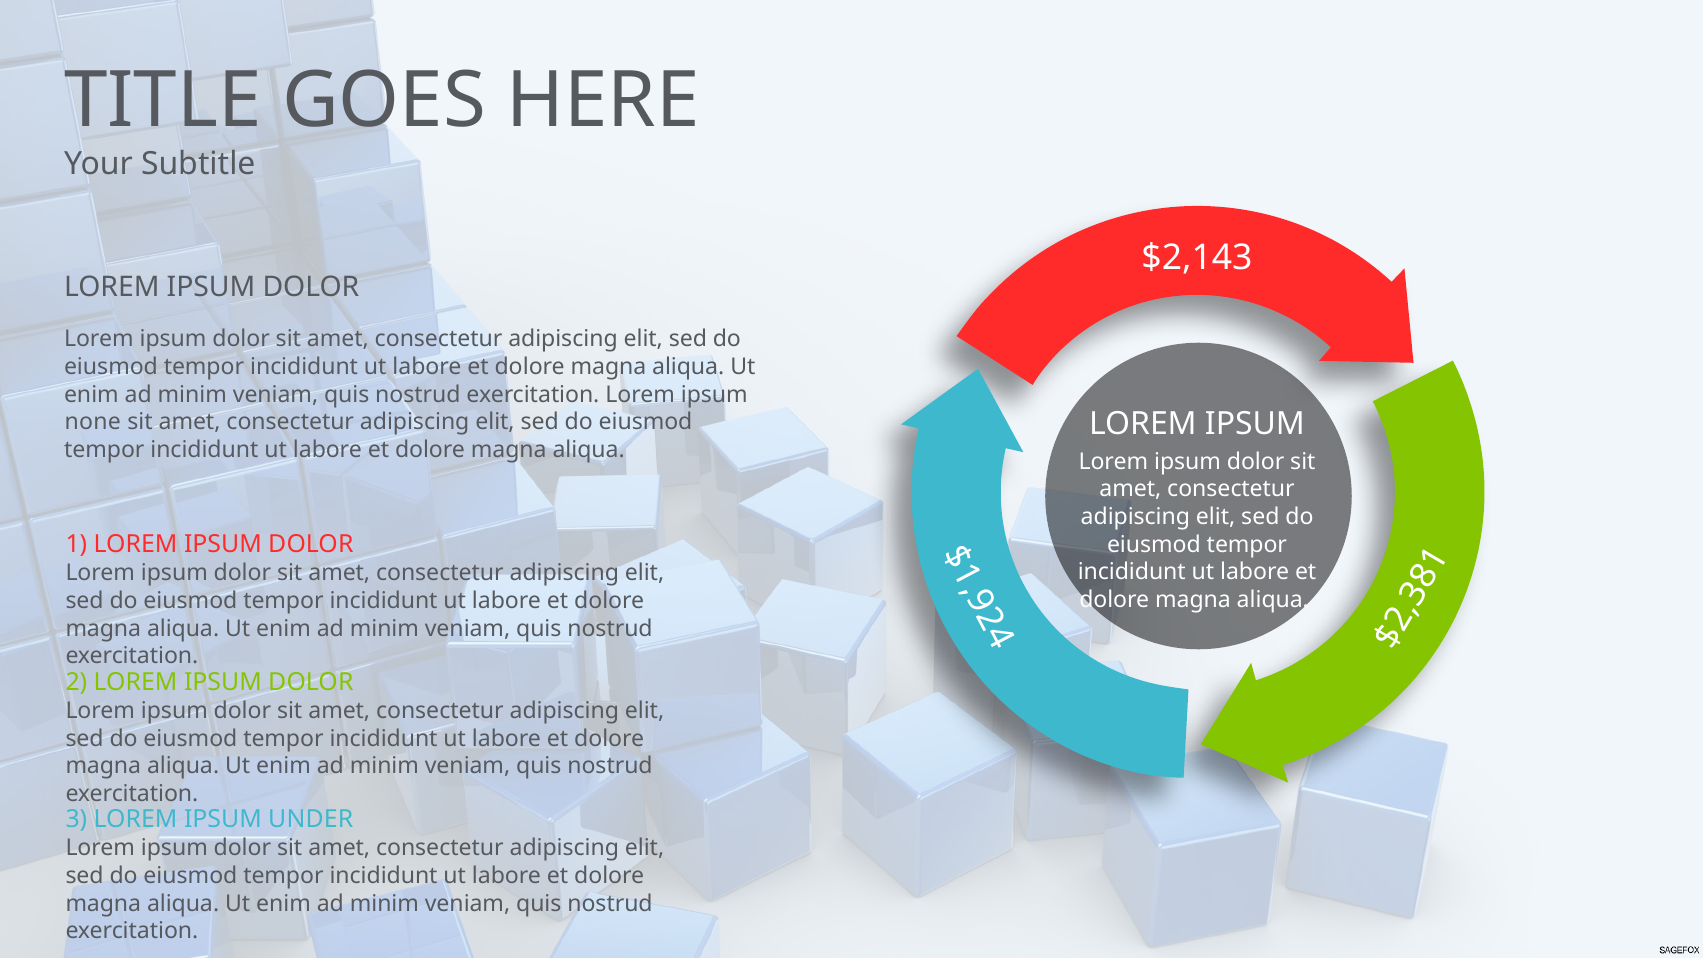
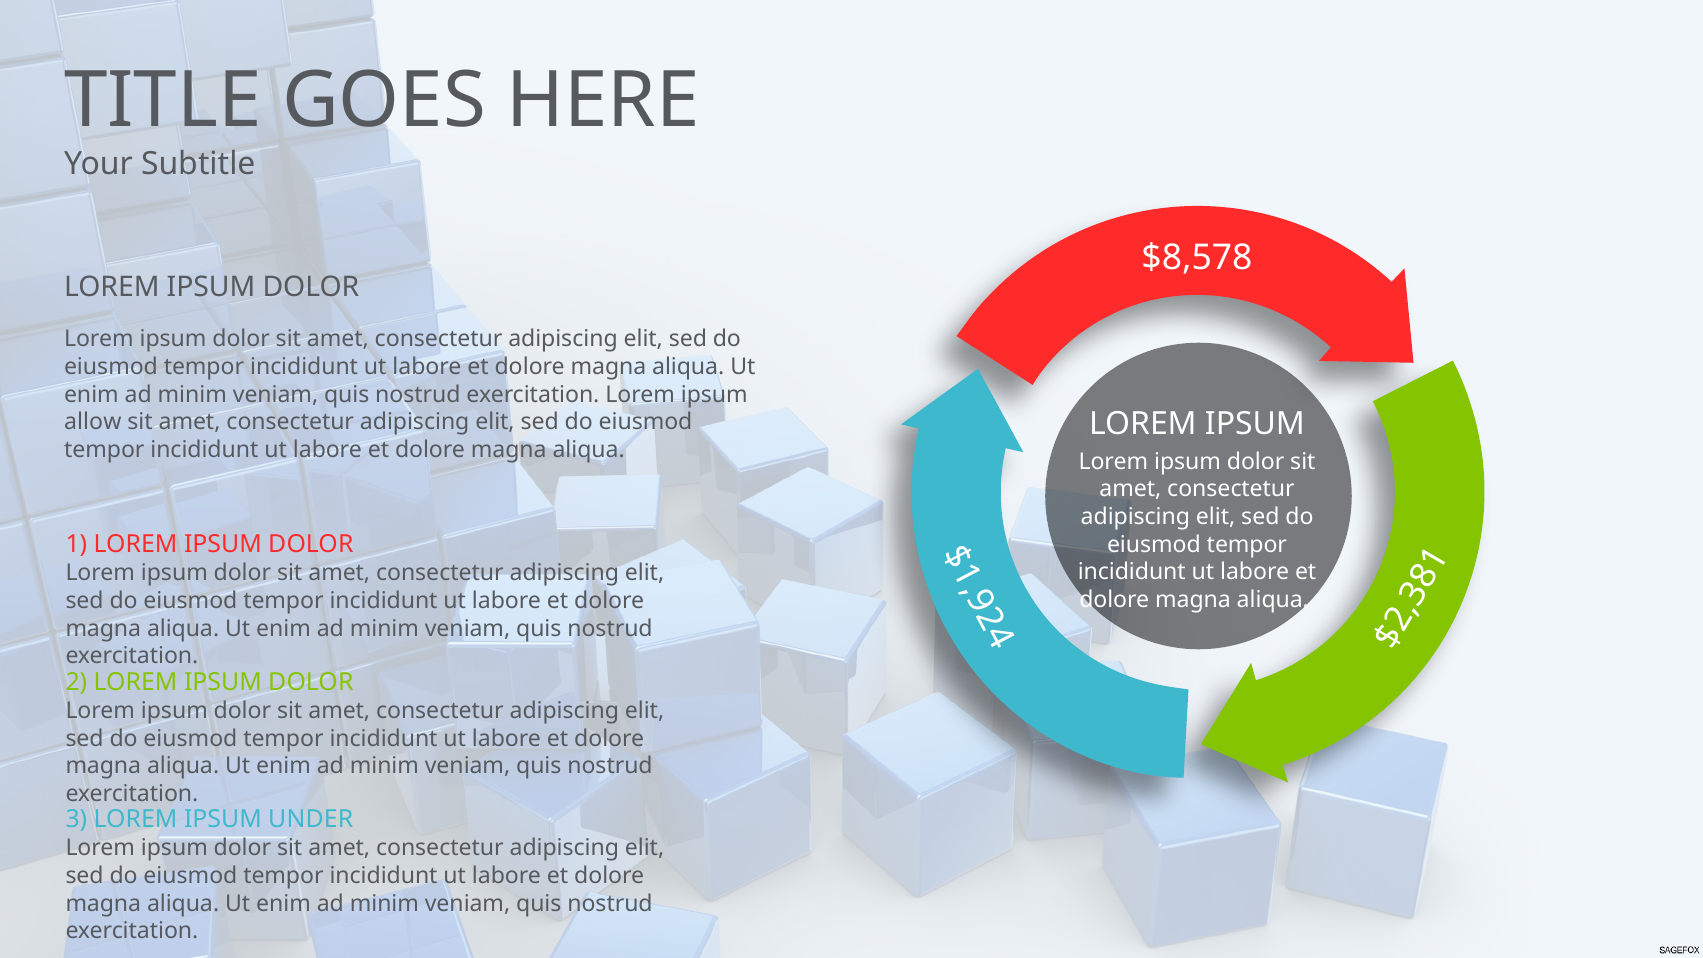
$2,143: $2,143 -> $8,578
none: none -> allow
